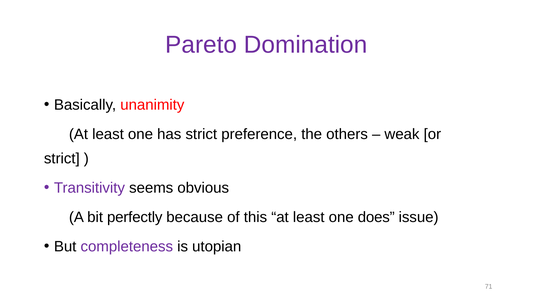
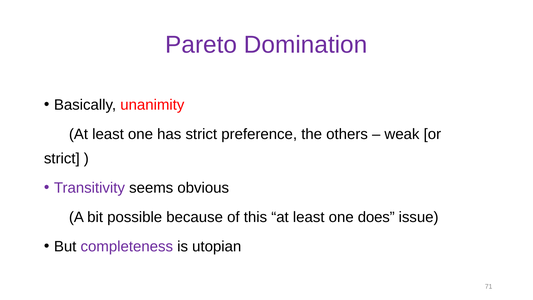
perfectly: perfectly -> possible
